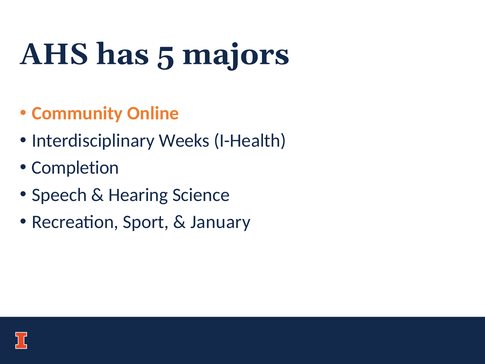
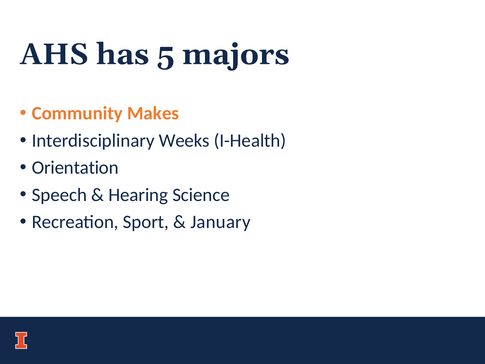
Online: Online -> Makes
Completion: Completion -> Orientation
